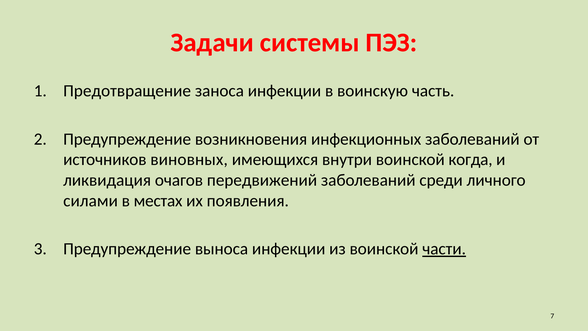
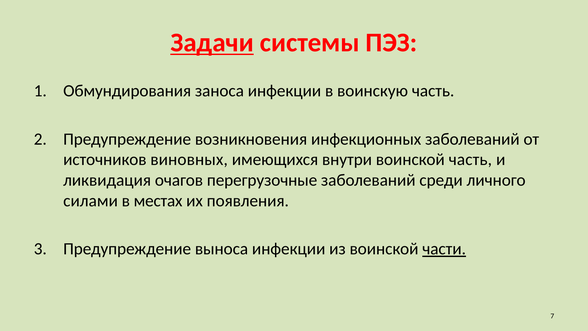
Задачи underline: none -> present
Предотвращение: Предотвращение -> Обмундирования
воинской когда: когда -> часть
передвижений: передвижений -> перегрузочные
